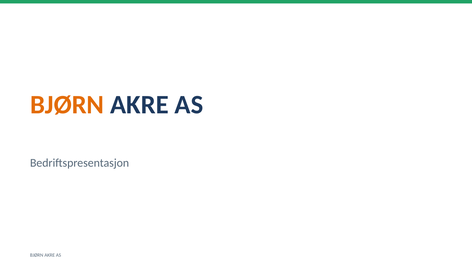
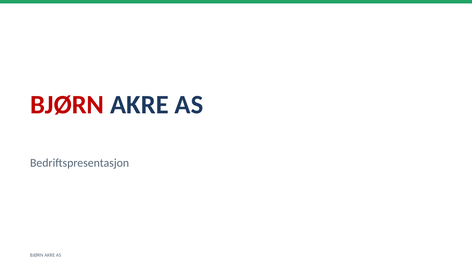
BJØRN at (67, 105) colour: orange -> red
